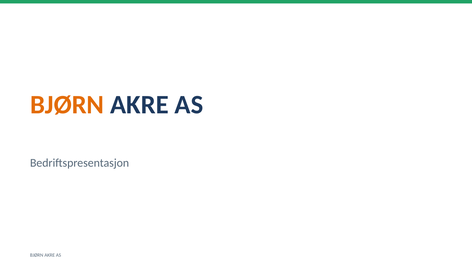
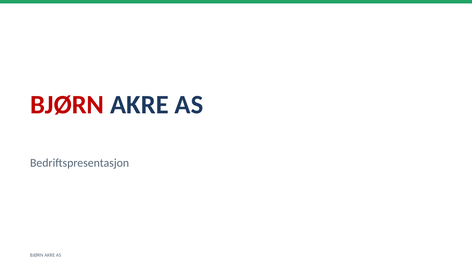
BJØRN at (67, 105) colour: orange -> red
